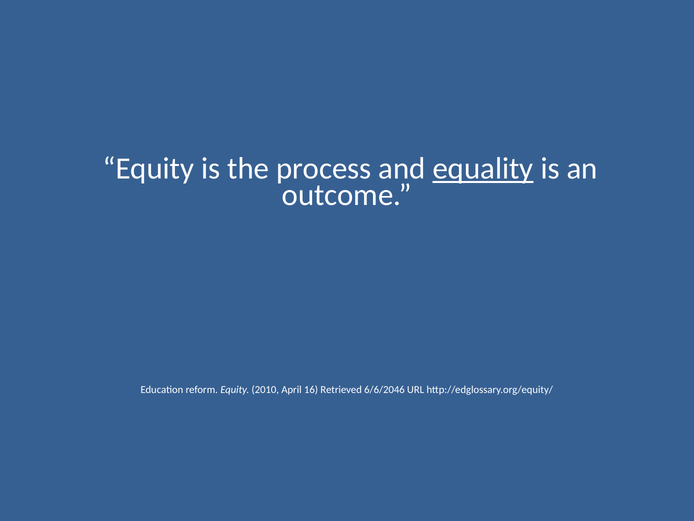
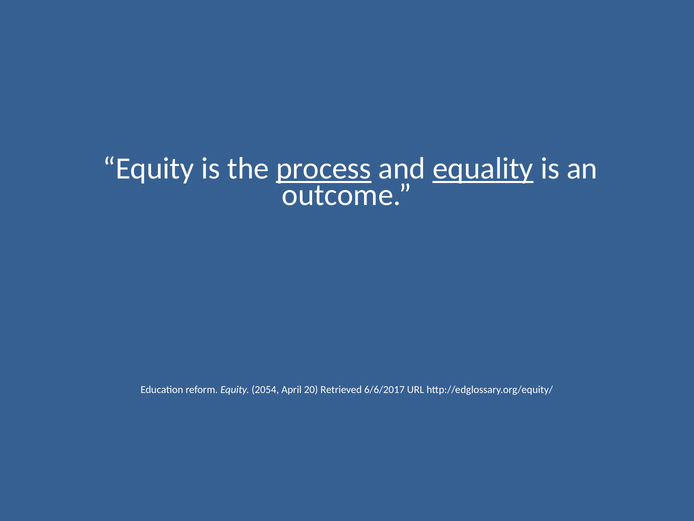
process underline: none -> present
2010: 2010 -> 2054
16: 16 -> 20
6/6/2046: 6/6/2046 -> 6/6/2017
